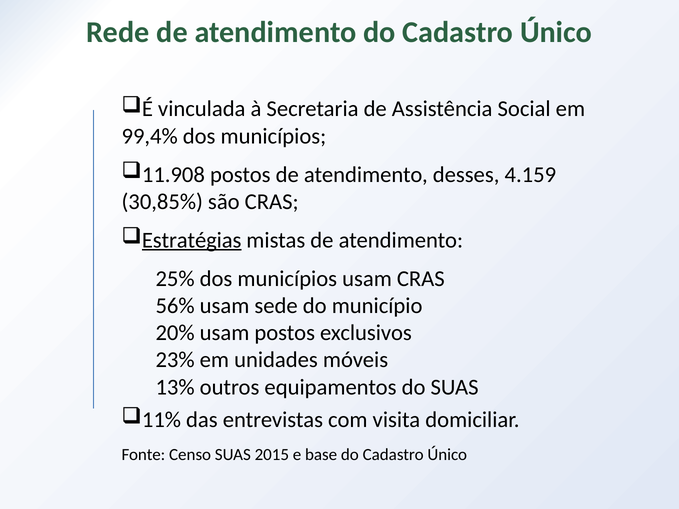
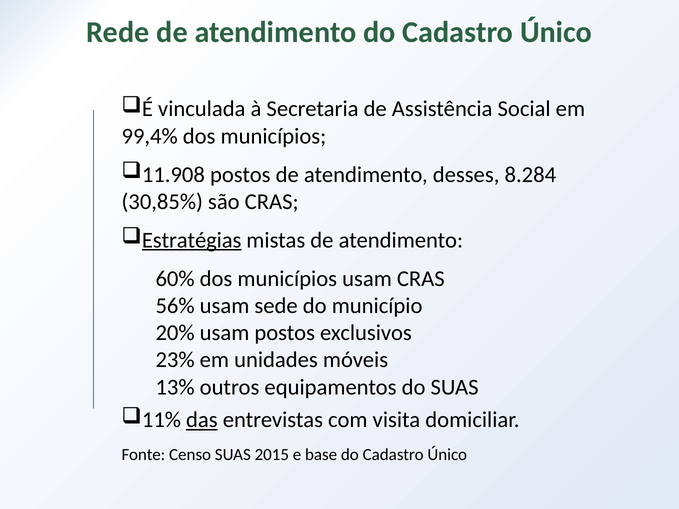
4.159: 4.159 -> 8.284
25%: 25% -> 60%
das underline: none -> present
